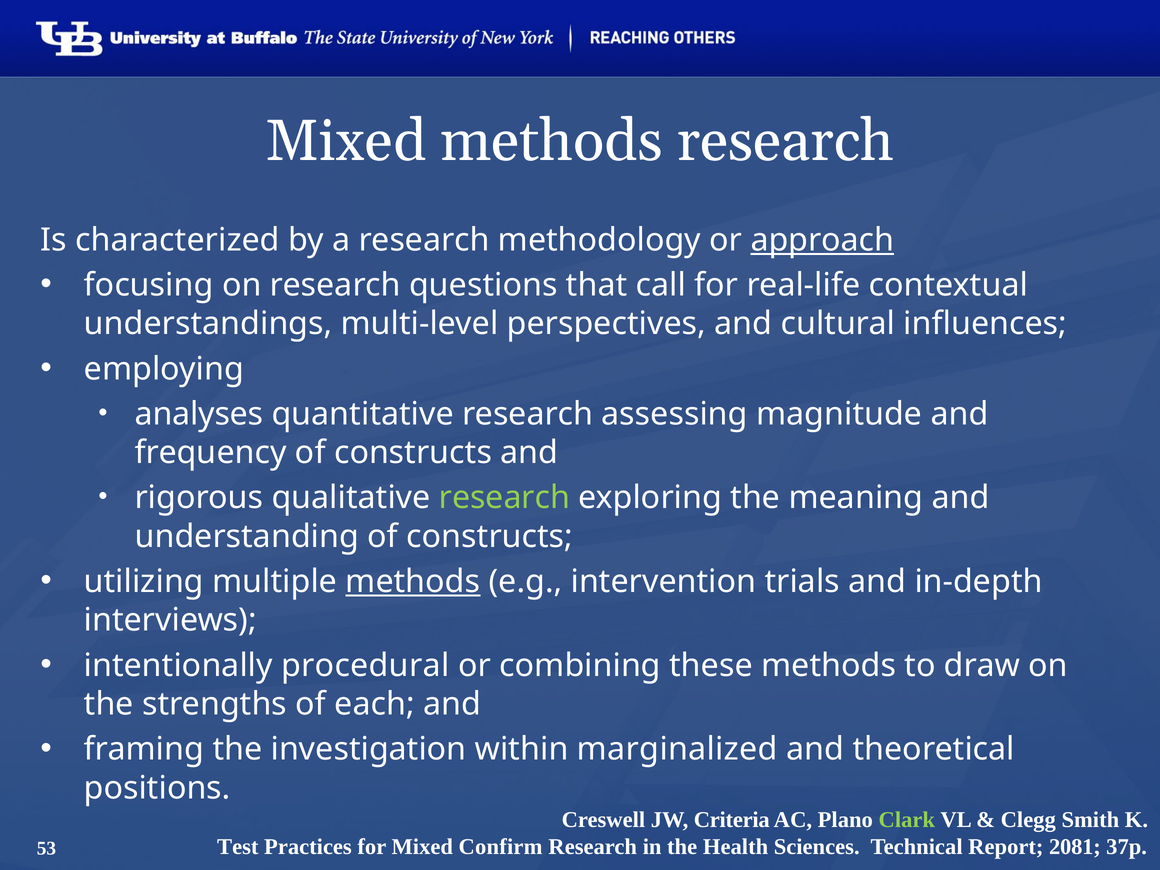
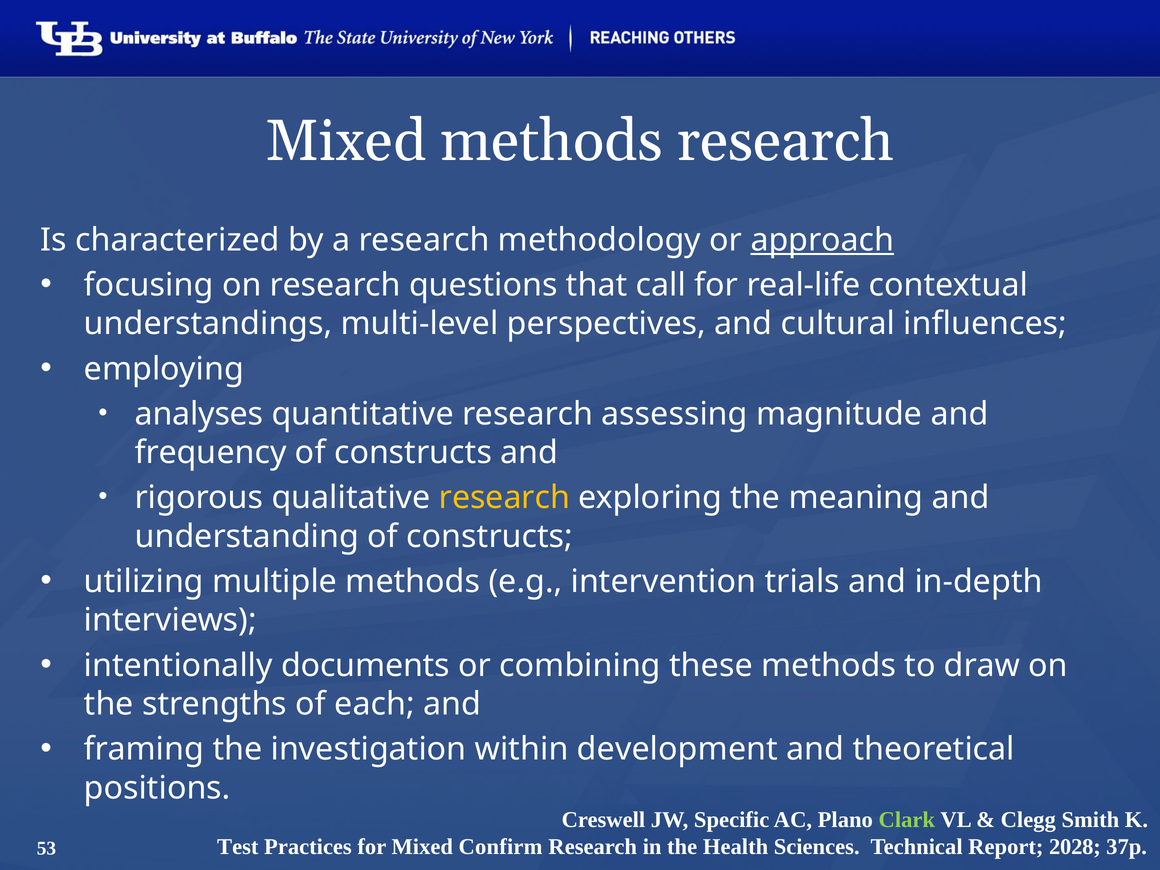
research at (504, 498) colour: light green -> yellow
methods at (413, 582) underline: present -> none
procedural: procedural -> documents
marginalized: marginalized -> development
Criteria: Criteria -> Specific
2081: 2081 -> 2028
